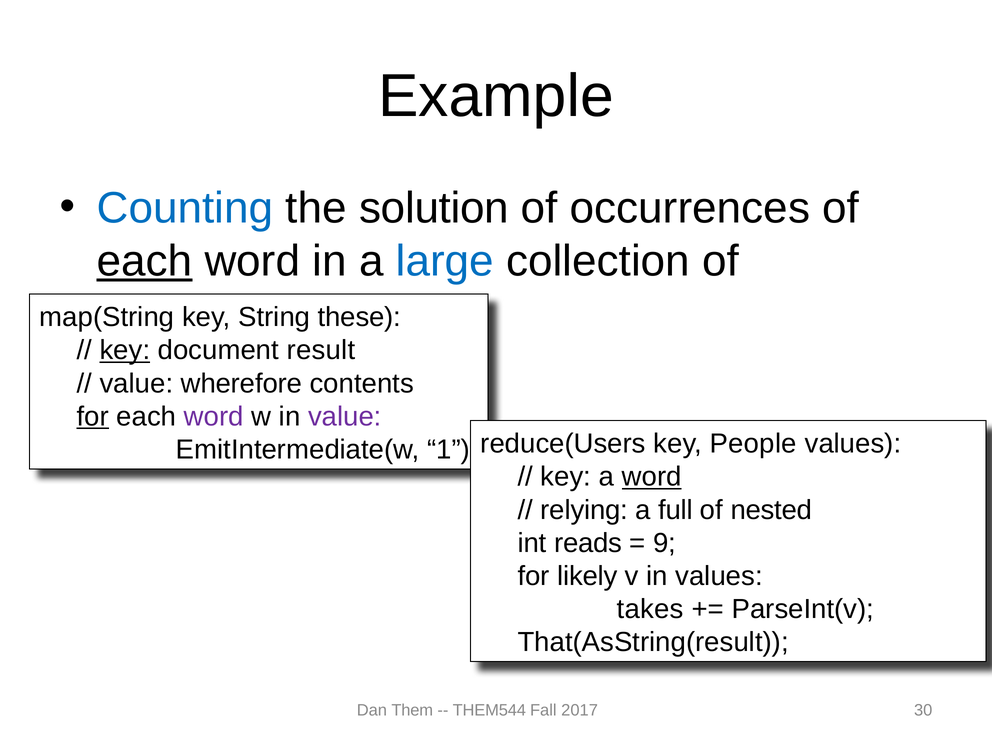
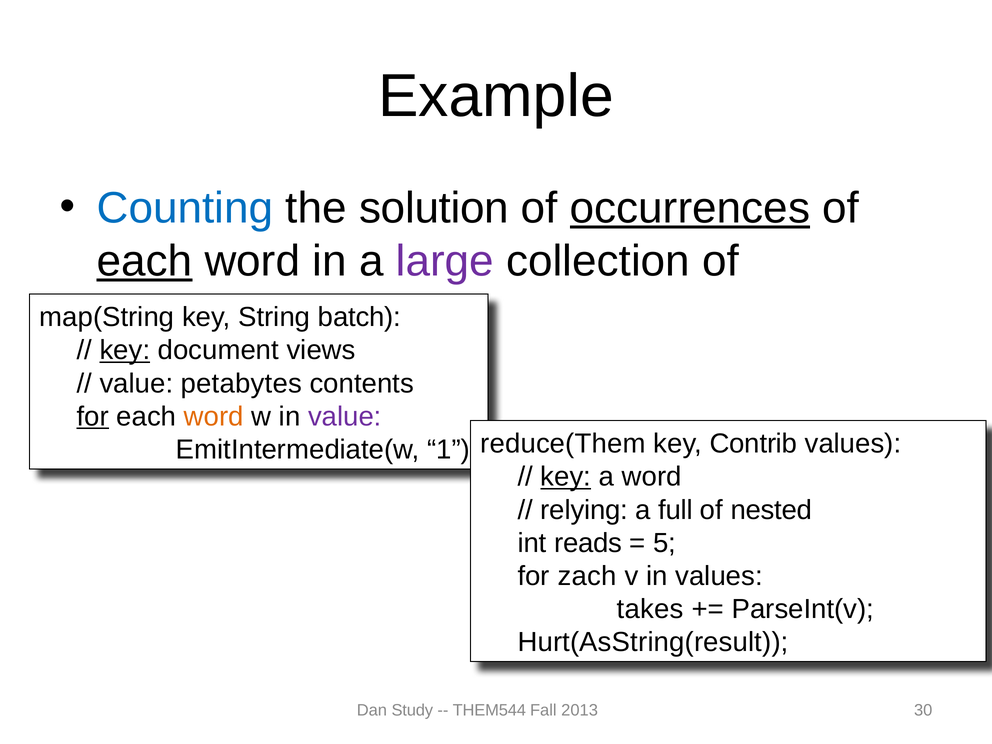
occurrences underline: none -> present
large colour: blue -> purple
these: these -> batch
result: result -> views
wherefore: wherefore -> petabytes
word at (214, 417) colour: purple -> orange
reduce(Users: reduce(Users -> reduce(Them
People: People -> Contrib
key at (566, 477) underline: none -> present
word at (652, 477) underline: present -> none
9: 9 -> 5
likely: likely -> zach
That(AsString(result: That(AsString(result -> Hurt(AsString(result
Them: Them -> Study
2017: 2017 -> 2013
